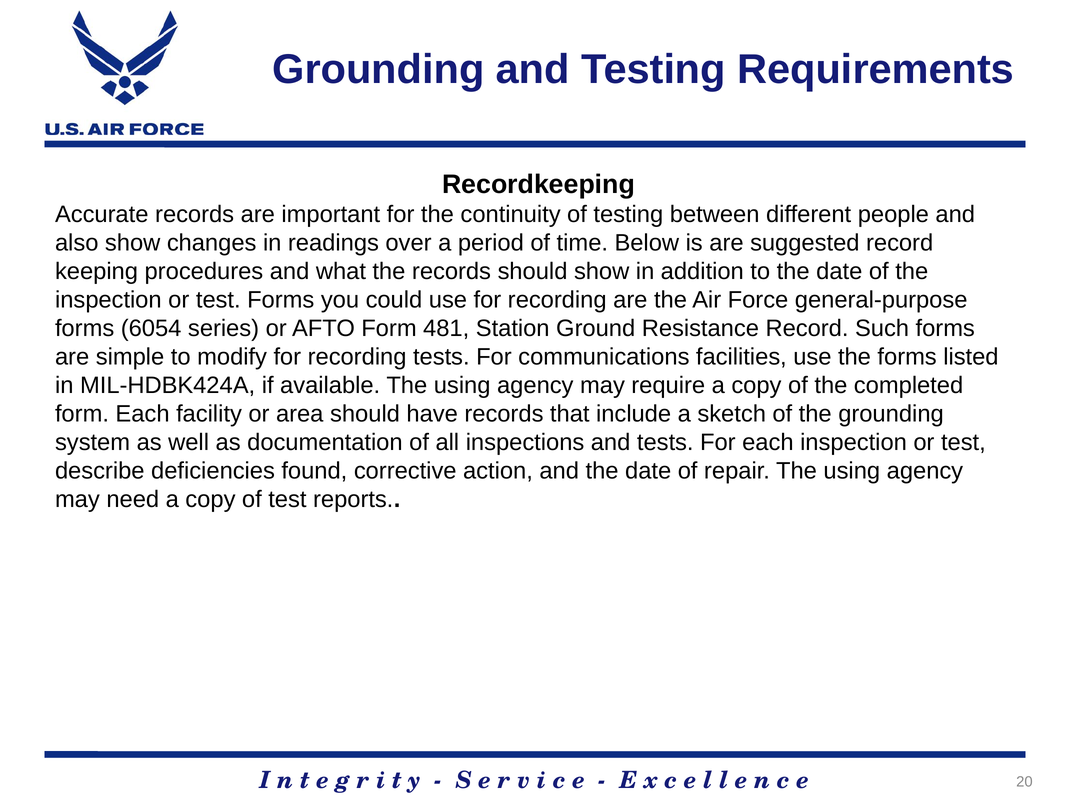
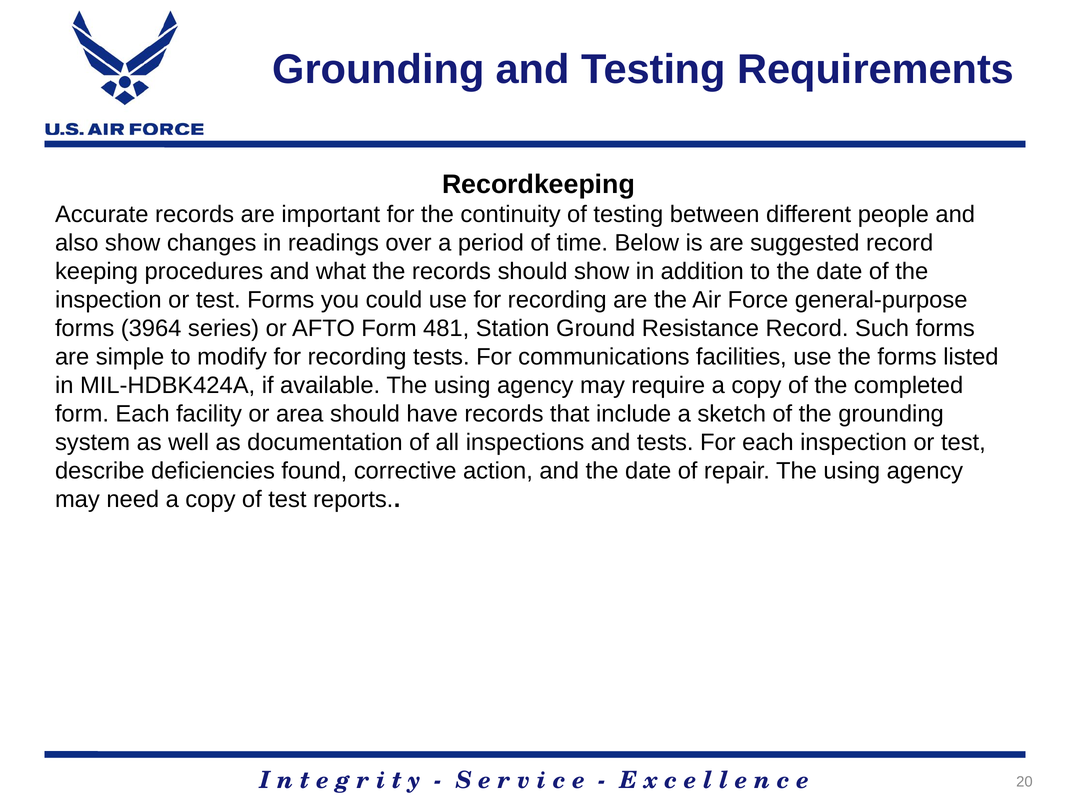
6054: 6054 -> 3964
